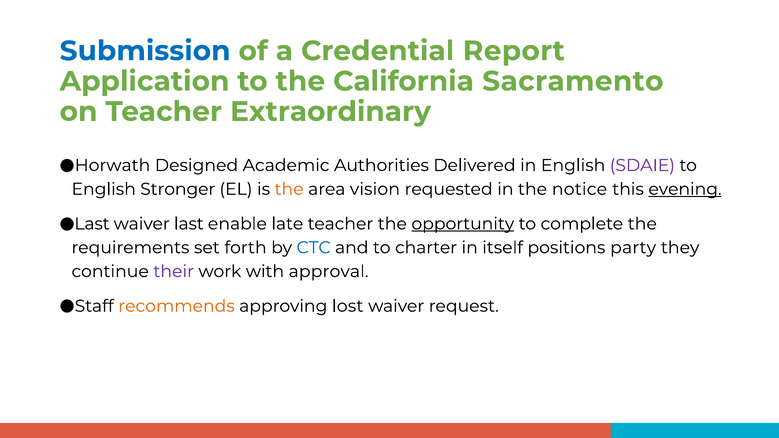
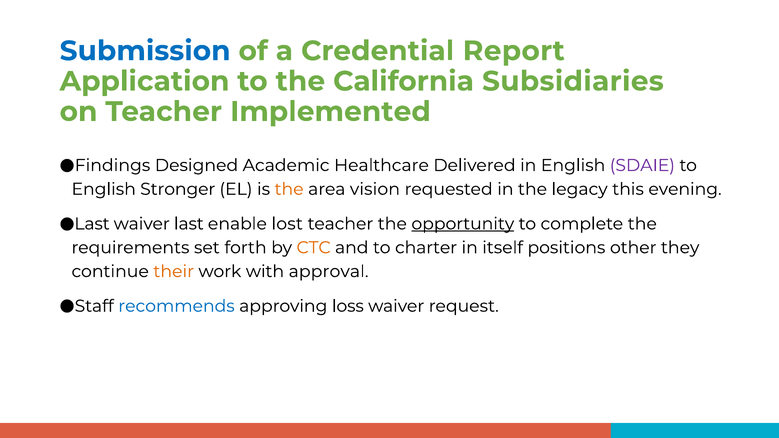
Sacramento: Sacramento -> Subsidiaries
Extraordinary: Extraordinary -> Implemented
Horwath: Horwath -> Findings
Authorities: Authorities -> Healthcare
notice: notice -> legacy
evening underline: present -> none
late: late -> lost
CTC colour: blue -> orange
party: party -> other
their colour: purple -> orange
recommends colour: orange -> blue
lost: lost -> loss
